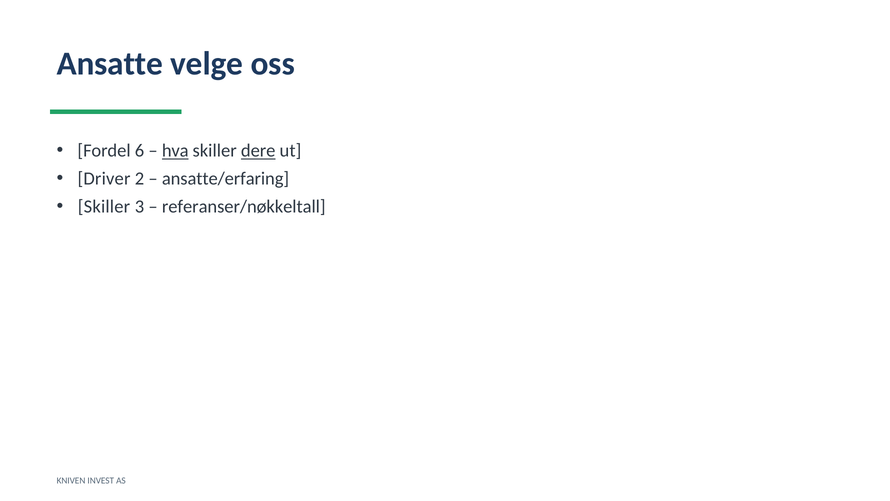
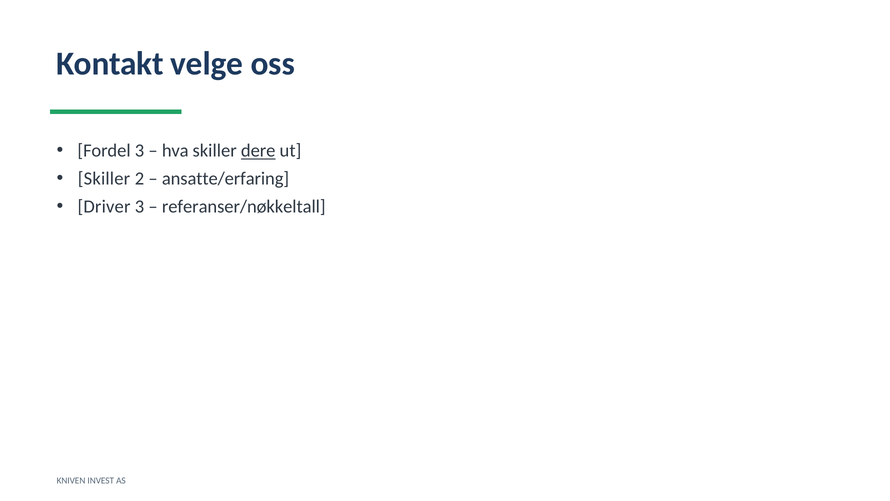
Ansatte: Ansatte -> Kontakt
Fordel 6: 6 -> 3
hva underline: present -> none
Driver at (104, 179): Driver -> Skiller
Skiller at (104, 206): Skiller -> Driver
